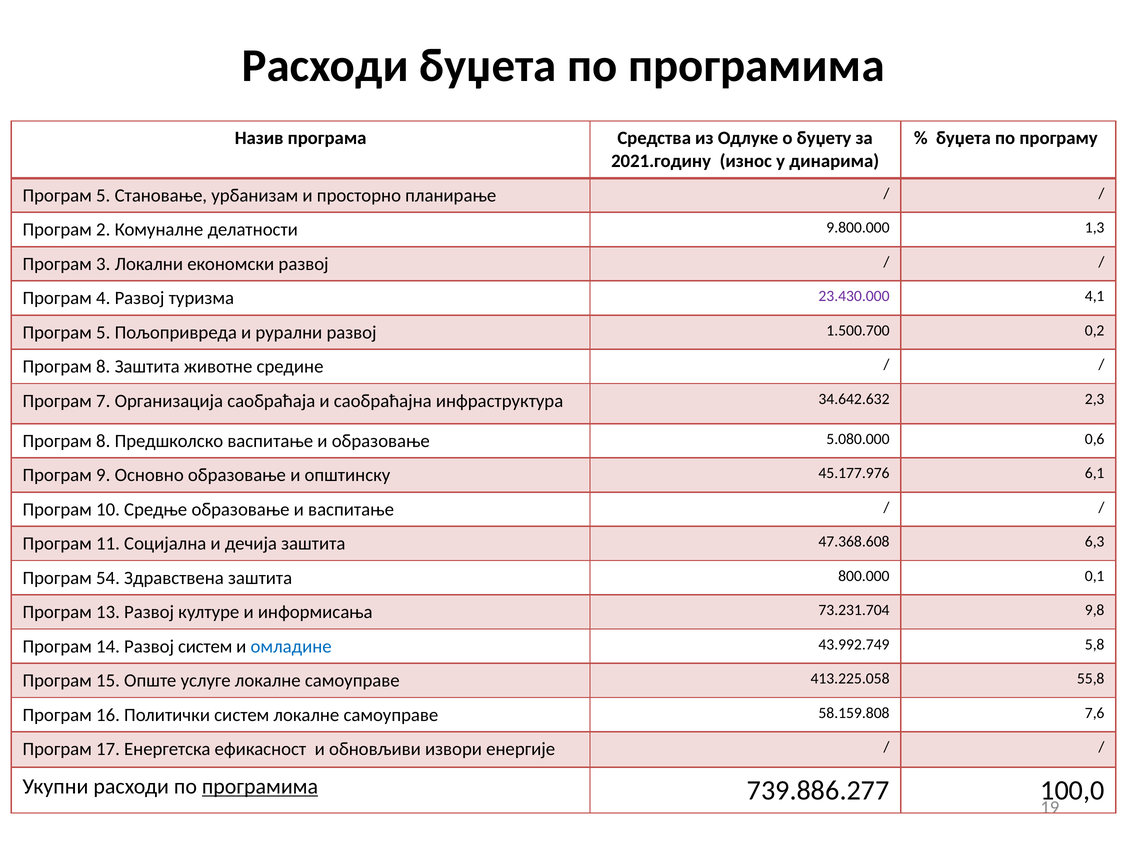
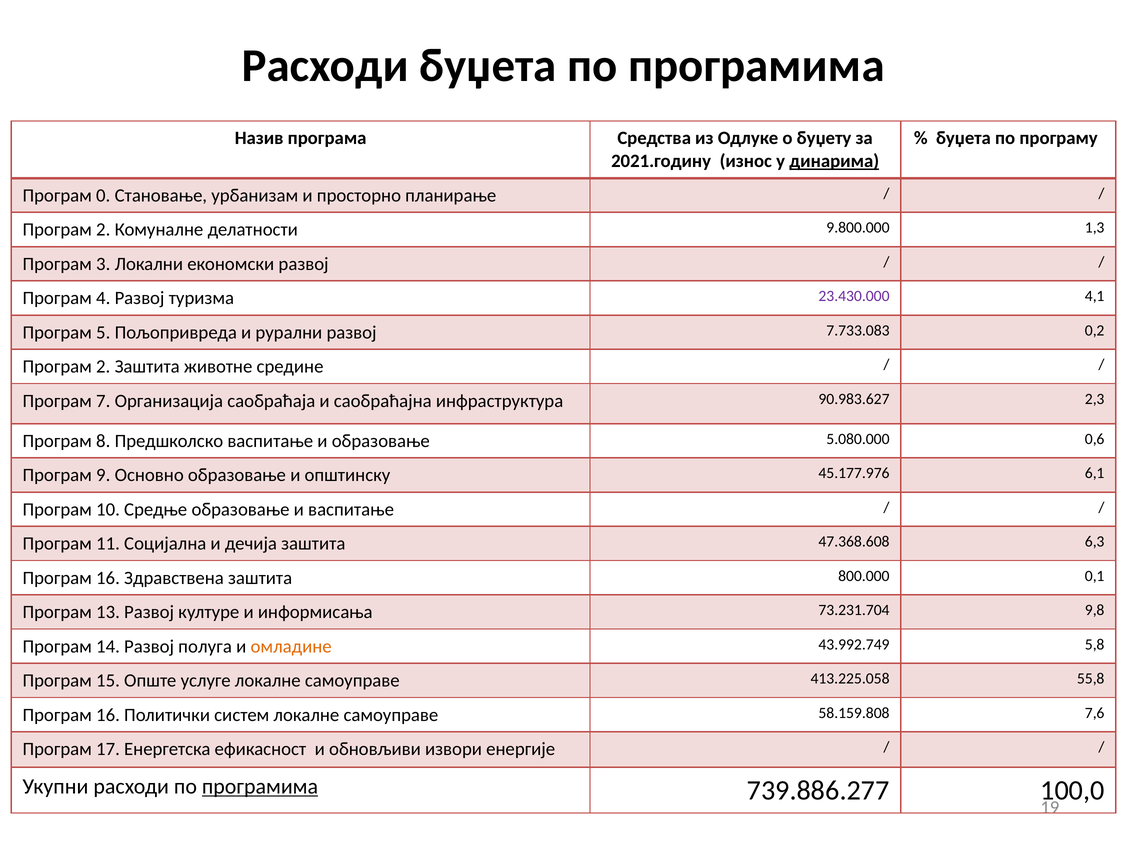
динарима underline: none -> present
5 at (103, 195): 5 -> 0
1.500.700: 1.500.700 -> 7.733.083
8 at (103, 366): 8 -> 2
34.642.632: 34.642.632 -> 90.983.627
54 at (108, 577): 54 -> 16
Развој систем: систем -> полуга
омладине colour: blue -> orange
